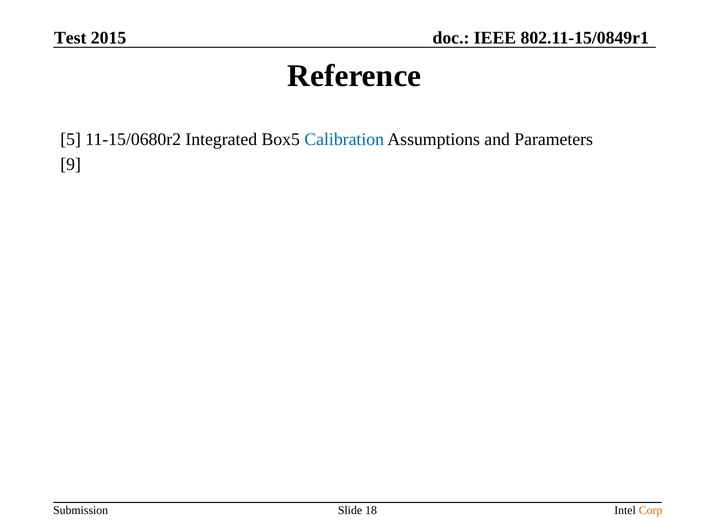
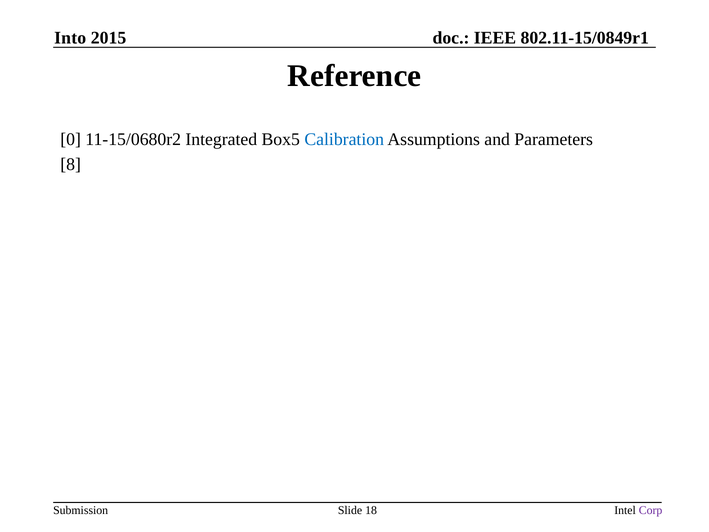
Test: Test -> Into
5: 5 -> 0
9: 9 -> 8
Corp colour: orange -> purple
